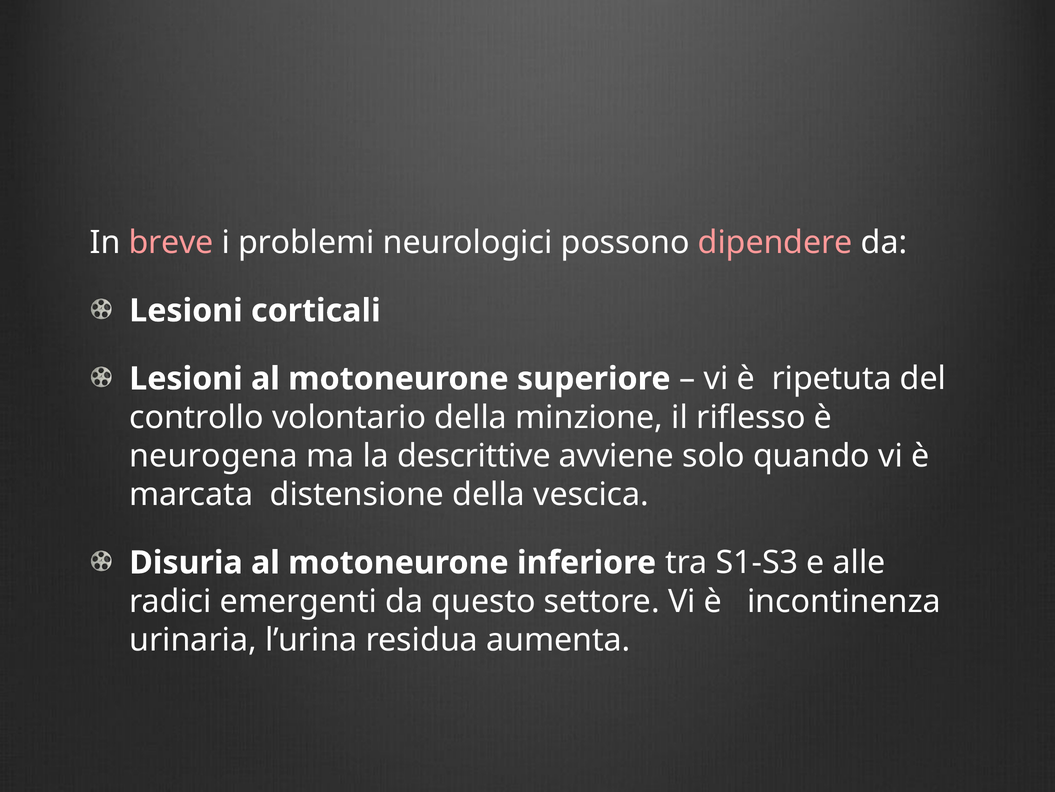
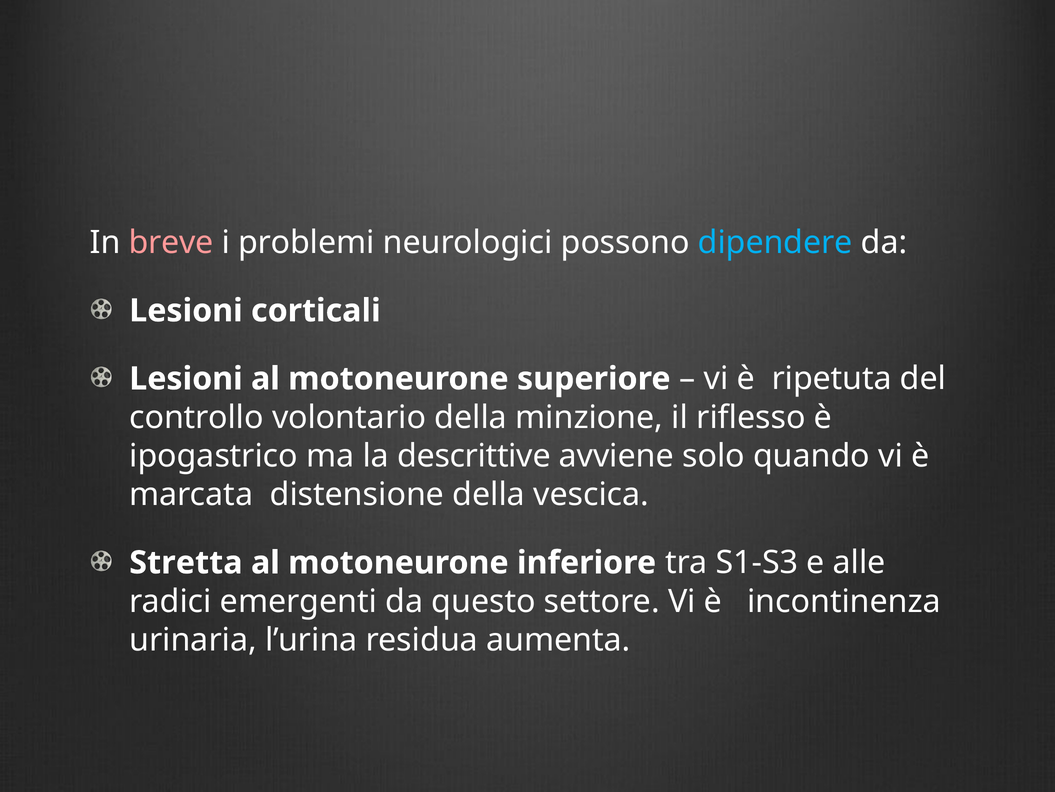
dipendere colour: pink -> light blue
neurogena: neurogena -> ipogastrico
Disuria: Disuria -> Stretta
